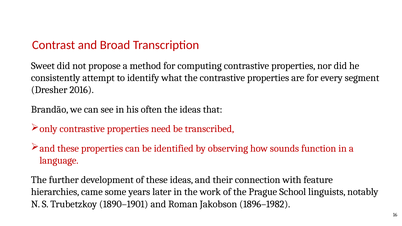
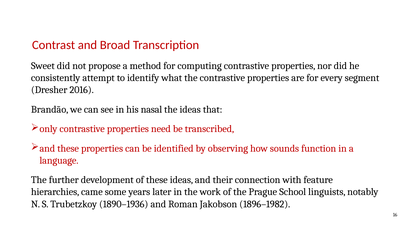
often: often -> nasal
1890–1901: 1890–1901 -> 1890–1936
